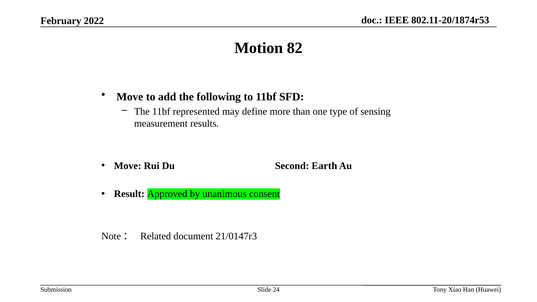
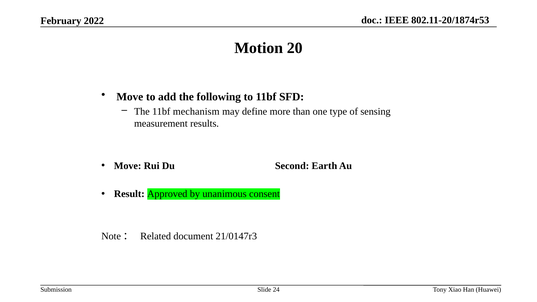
82: 82 -> 20
represented: represented -> mechanism
